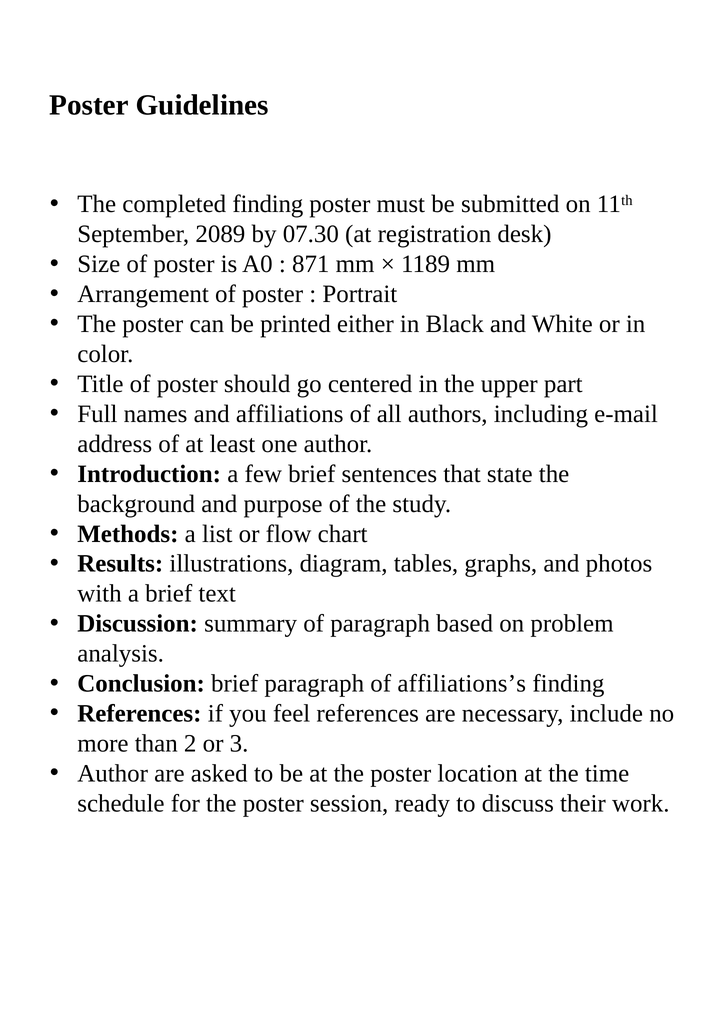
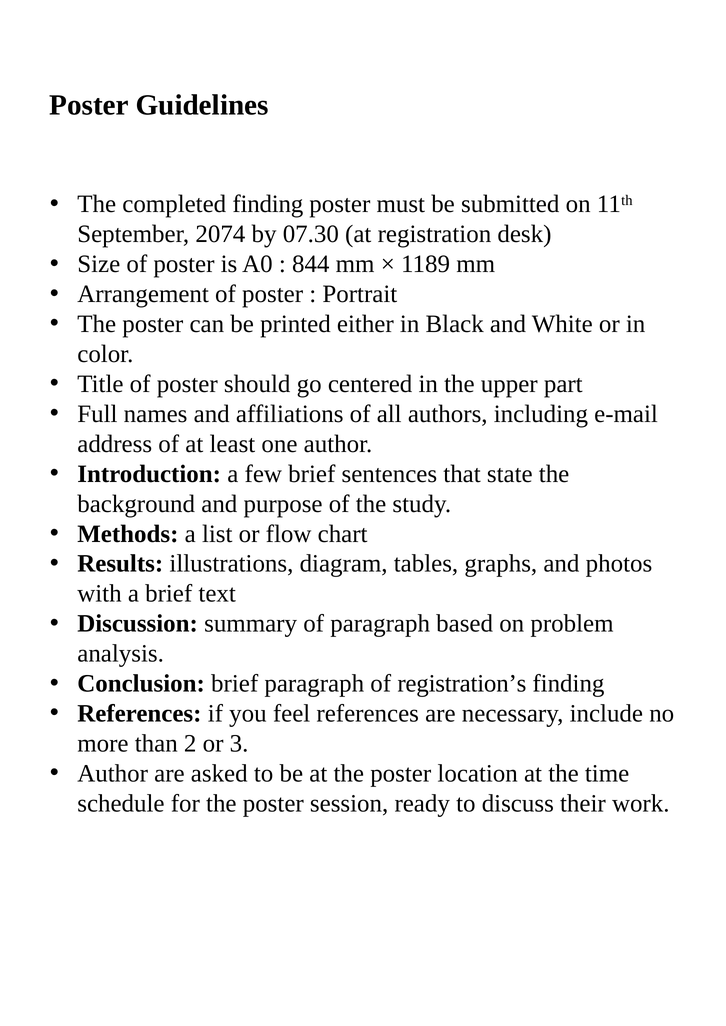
2089: 2089 -> 2074
871: 871 -> 844
affiliations’s: affiliations’s -> registration’s
